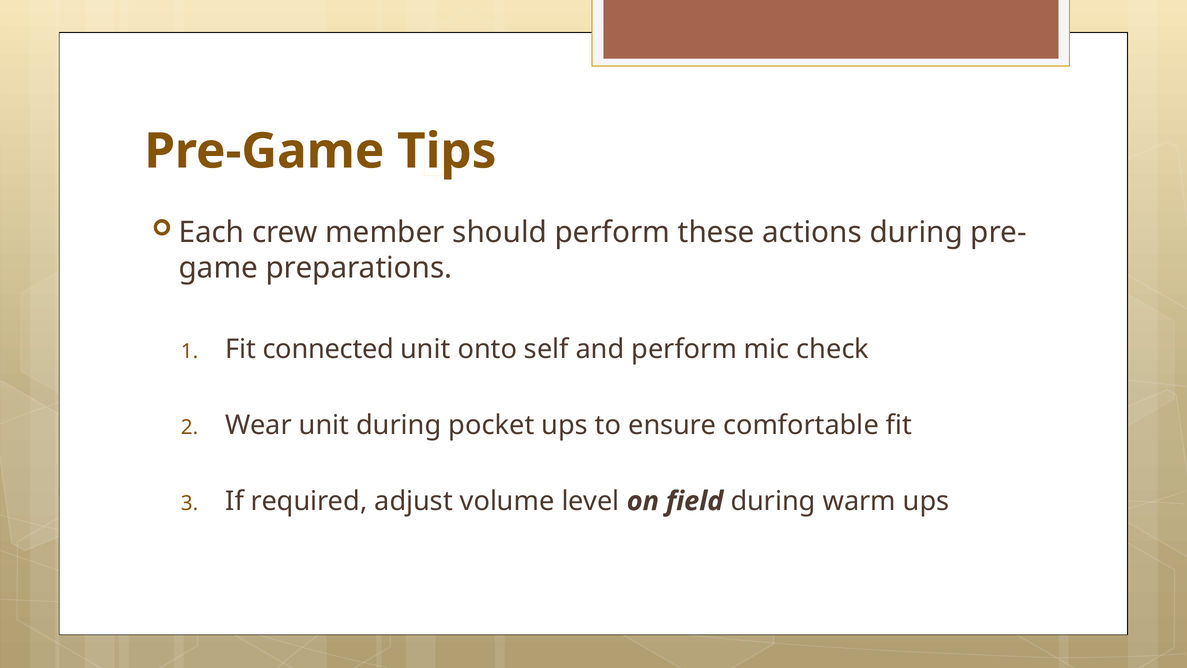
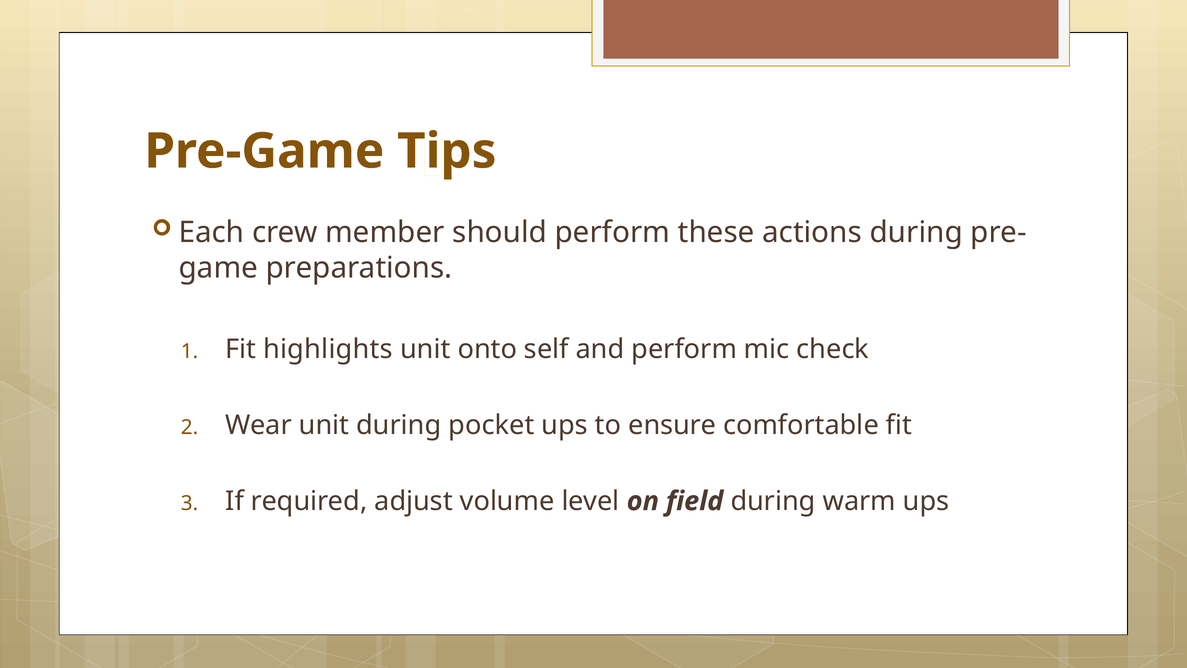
connected: connected -> highlights
